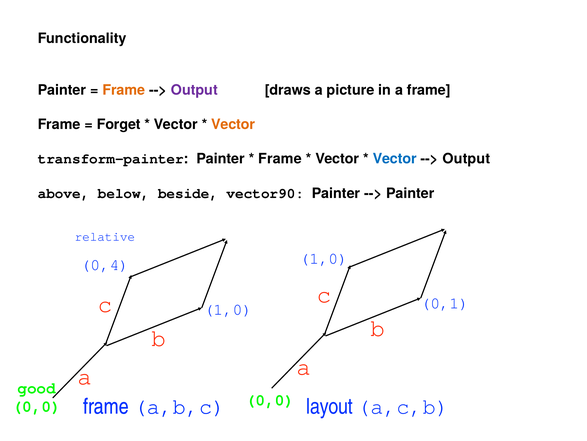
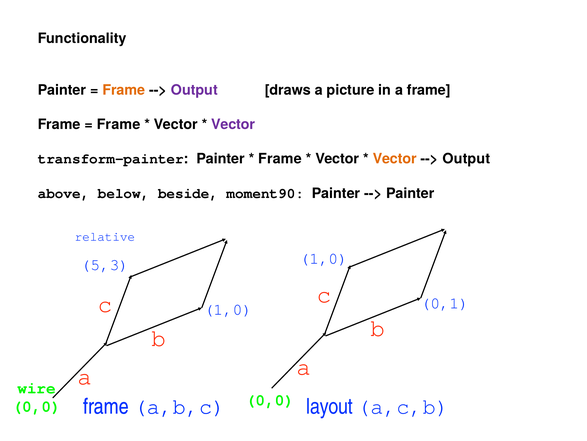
Forget at (119, 124): Forget -> Frame
Vector at (233, 124) colour: orange -> purple
Vector at (395, 159) colour: blue -> orange
vector90: vector90 -> moment90
0,4: 0,4 -> 5,3
good: good -> wire
